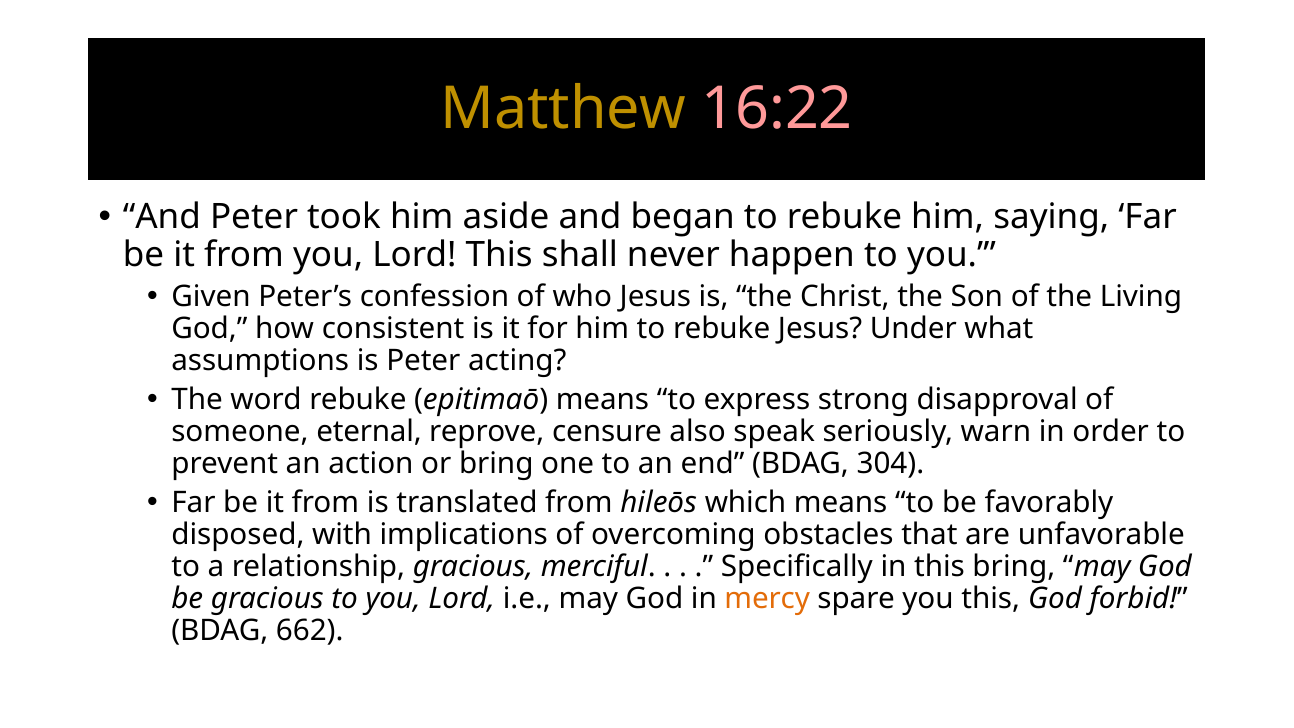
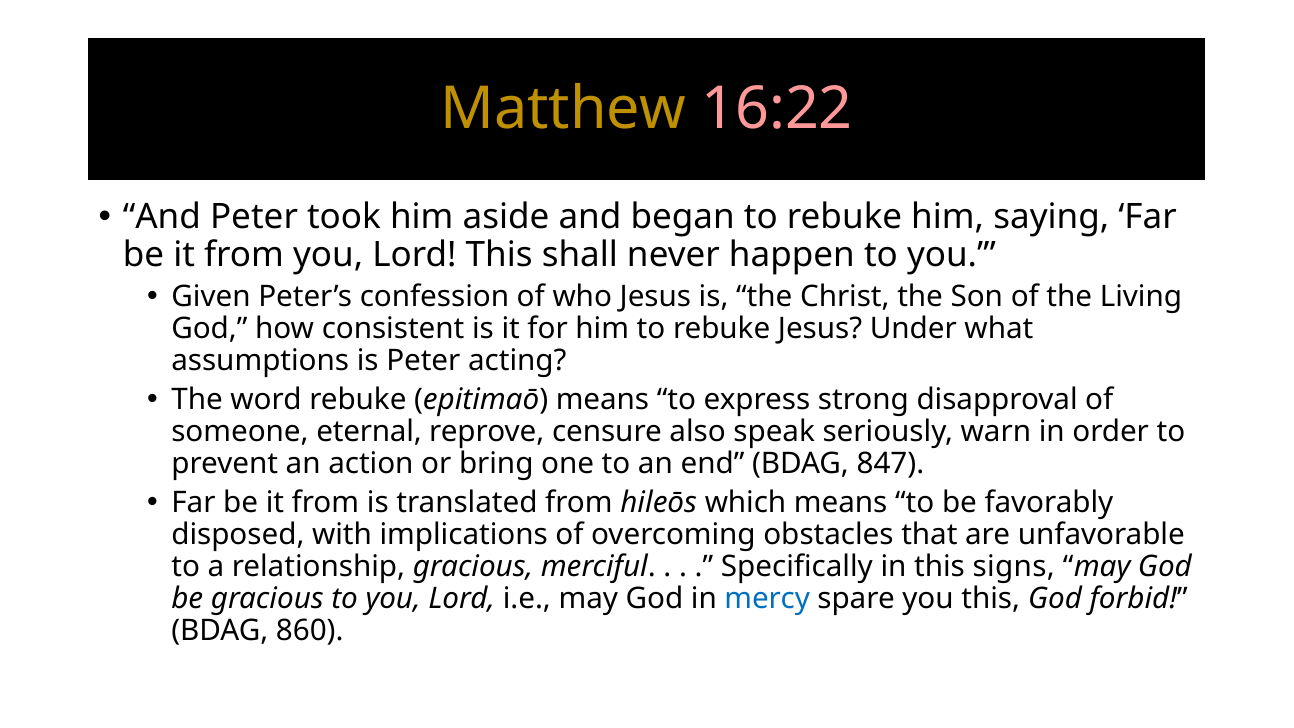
304: 304 -> 847
this bring: bring -> signs
mercy colour: orange -> blue
662: 662 -> 860
